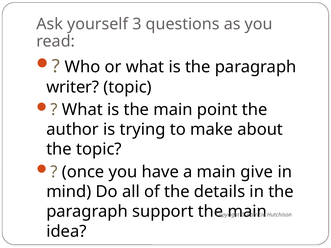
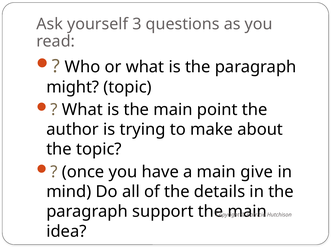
writer: writer -> might
